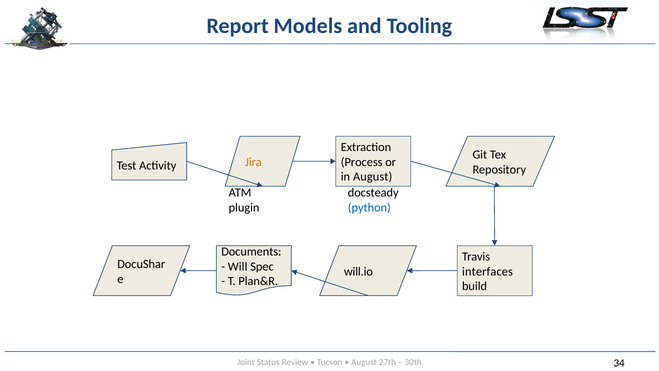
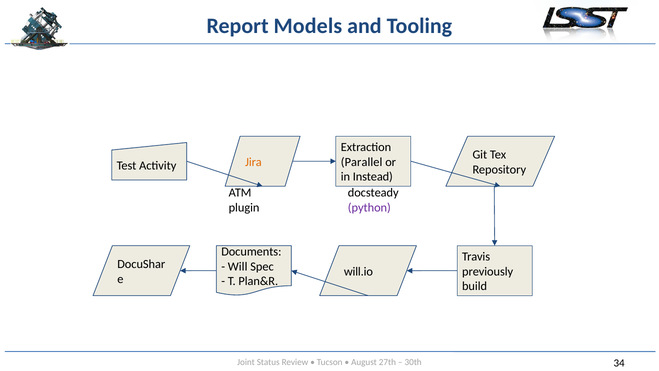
Process: Process -> Parallel
in August: August -> Instead
python colour: blue -> purple
interfaces: interfaces -> previously
